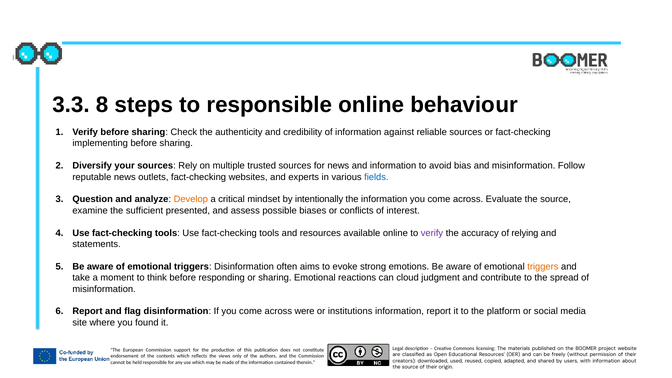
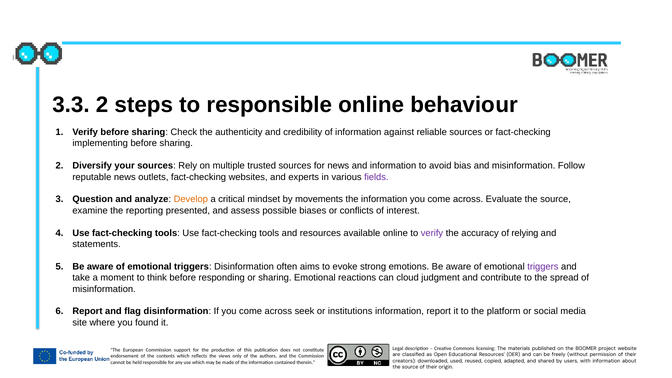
3.3 8: 8 -> 2
fields colour: blue -> purple
intentionally: intentionally -> movements
sufficient: sufficient -> reporting
triggers at (543, 267) colour: orange -> purple
were: were -> seek
